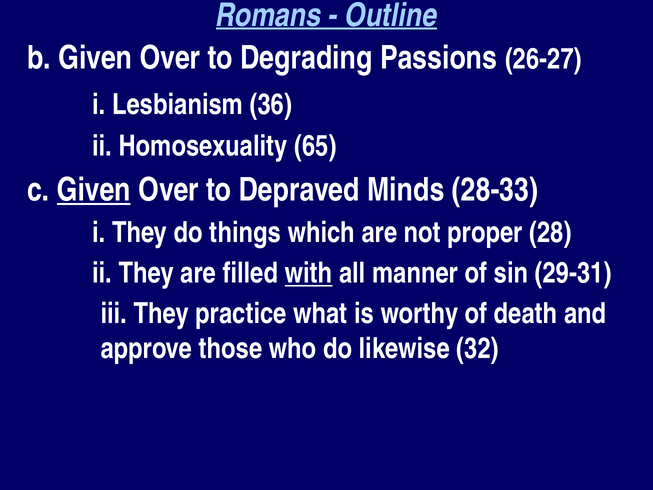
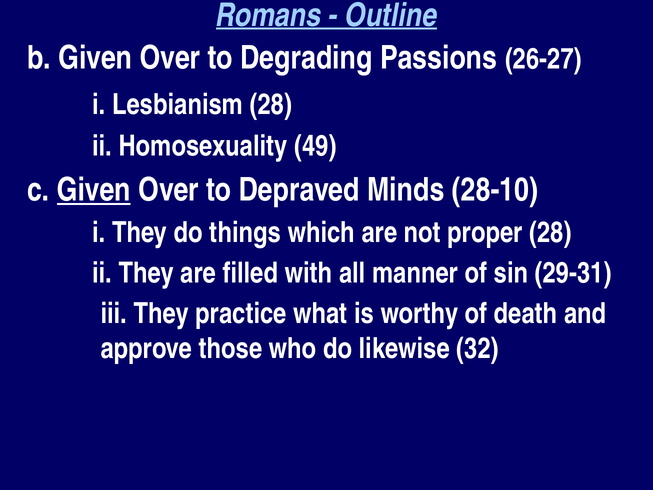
Lesbianism 36: 36 -> 28
65: 65 -> 49
28-33: 28-33 -> 28-10
with underline: present -> none
